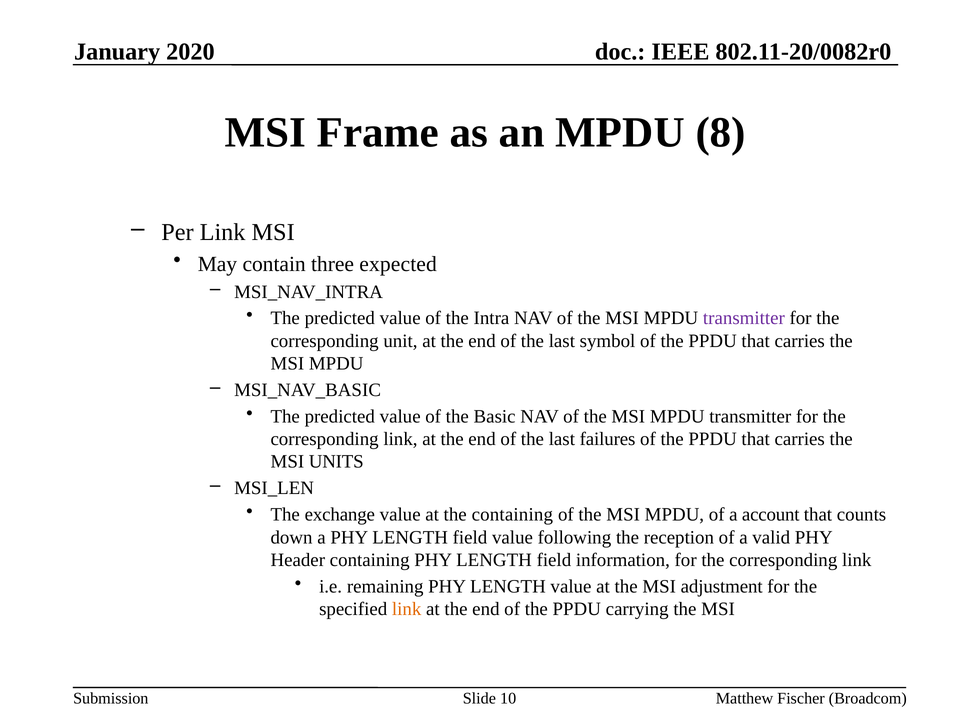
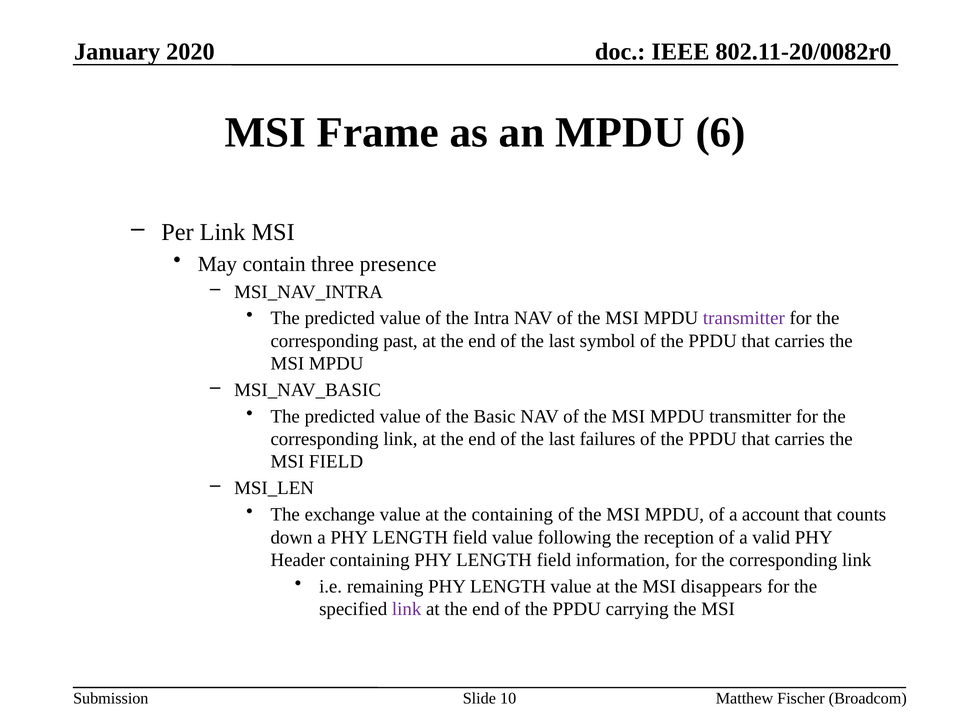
8: 8 -> 6
expected: expected -> presence
unit: unit -> past
MSI UNITS: UNITS -> FIELD
adjustment: adjustment -> disappears
link at (407, 609) colour: orange -> purple
